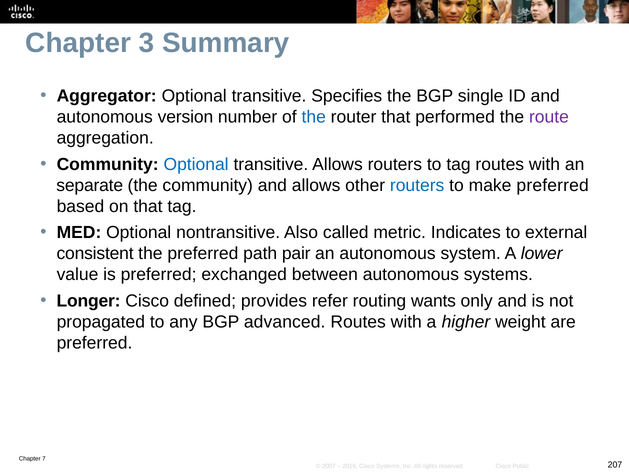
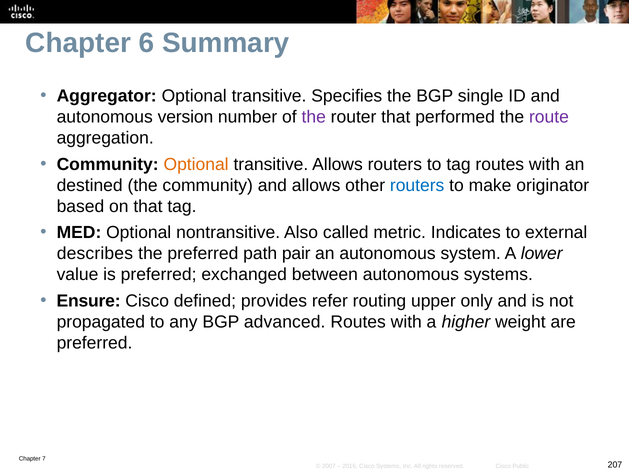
3: 3 -> 6
the at (314, 117) colour: blue -> purple
Optional at (196, 164) colour: blue -> orange
separate: separate -> destined
make preferred: preferred -> originator
consistent: consistent -> describes
Longer: Longer -> Ensure
wants: wants -> upper
